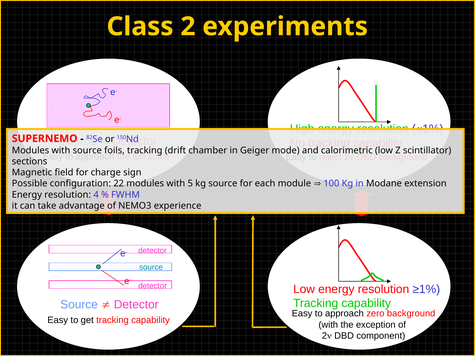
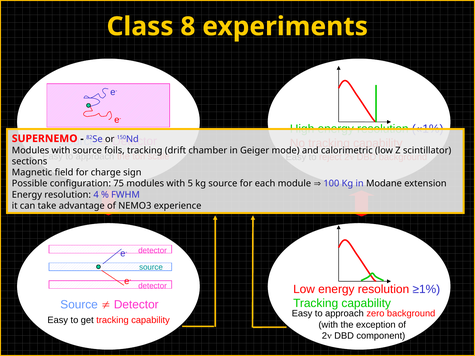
2: 2 -> 8
22: 22 -> 75
